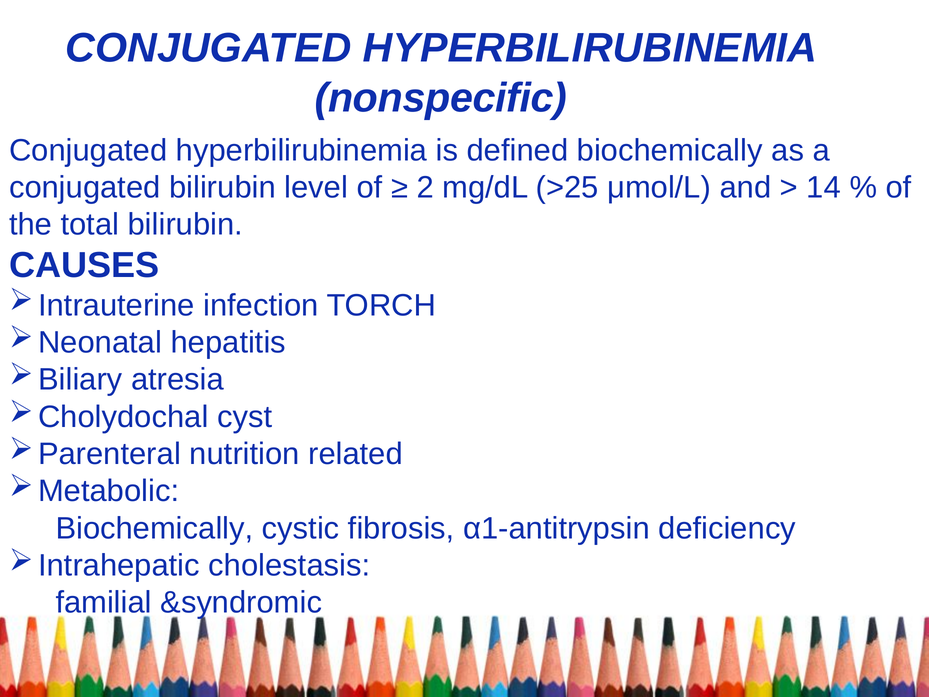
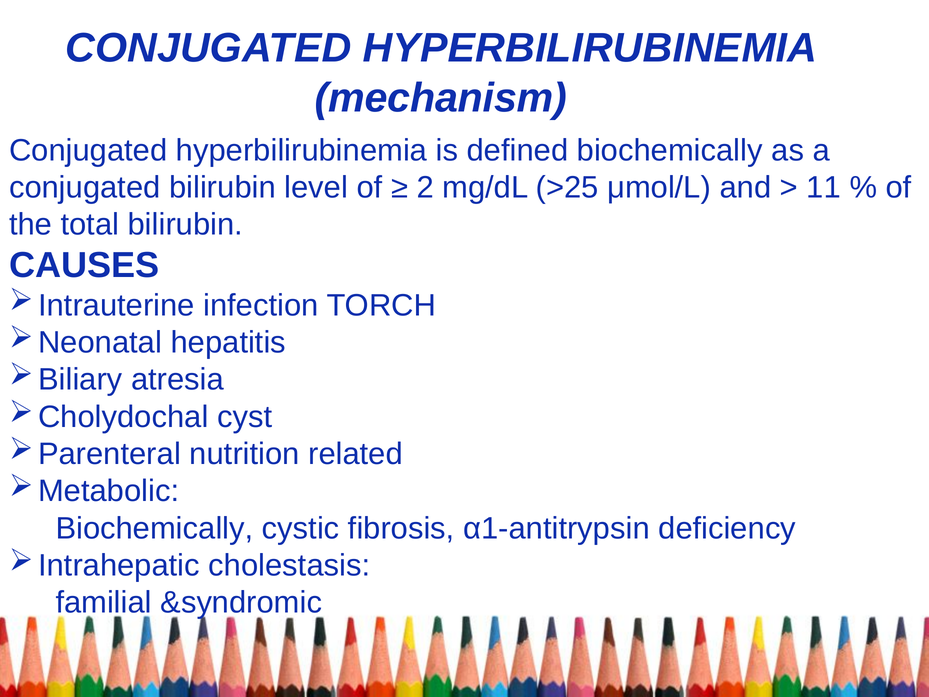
nonspecific: nonspecific -> mechanism
14: 14 -> 11
